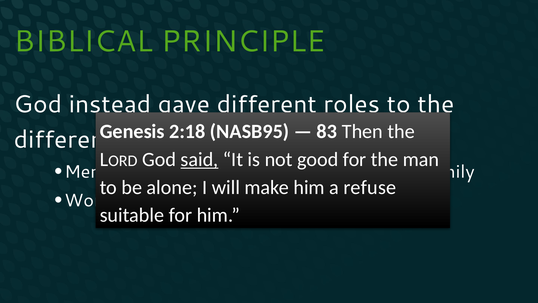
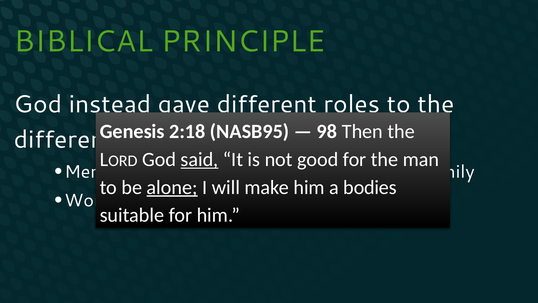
83: 83 -> 98
alone underline: none -> present
refuse: refuse -> bodies
